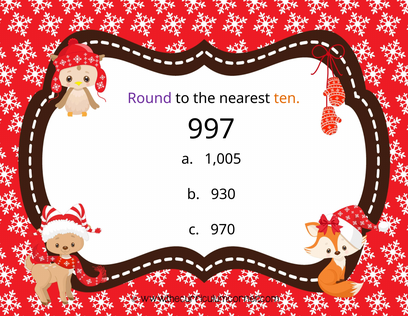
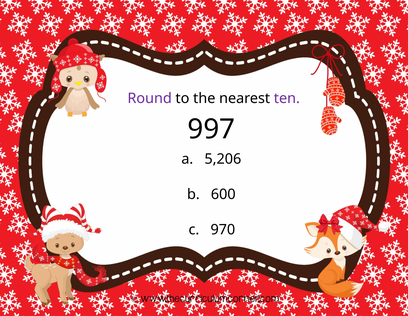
ten colour: orange -> purple
1,005: 1,005 -> 5,206
930: 930 -> 600
